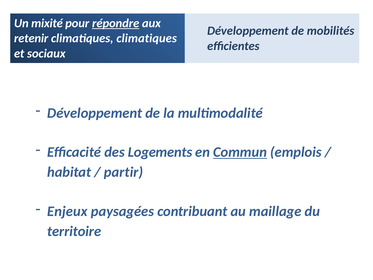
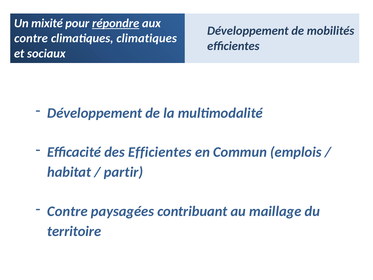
retenir at (31, 38): retenir -> contre
des Logements: Logements -> Efficientes
Commun underline: present -> none
Enjeux at (67, 211): Enjeux -> Contre
